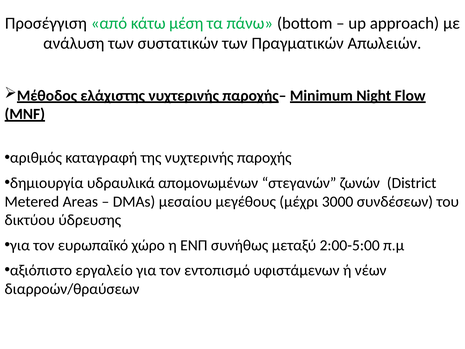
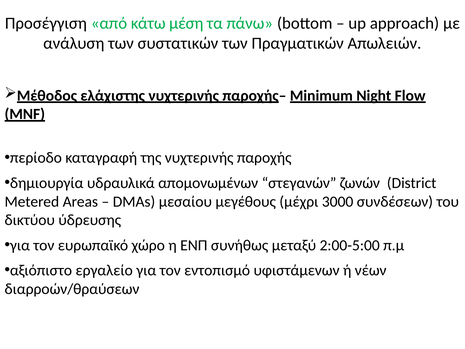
αριθμός: αριθμός -> περίοδο
